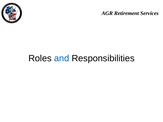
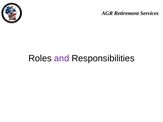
and colour: blue -> purple
